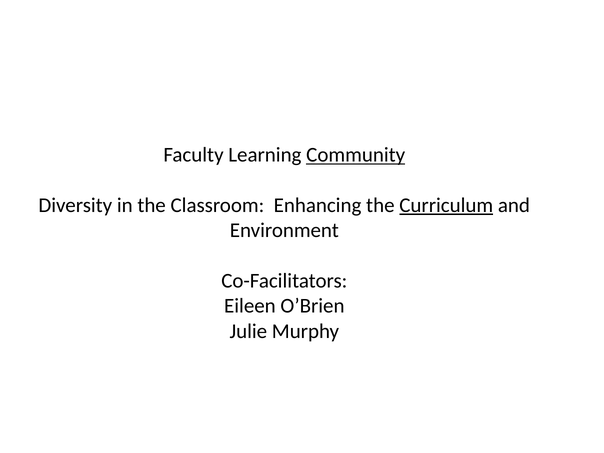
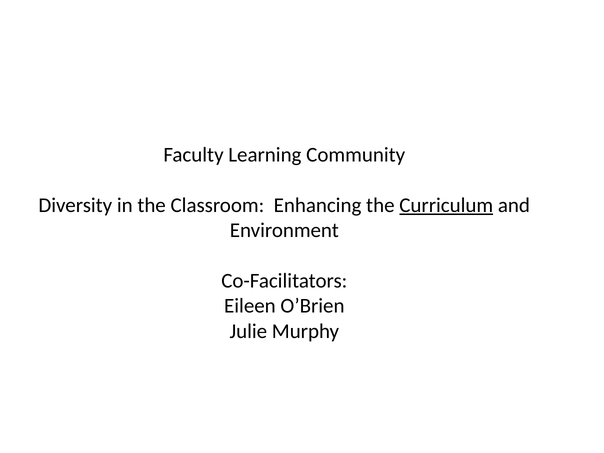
Community underline: present -> none
